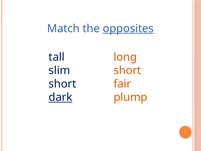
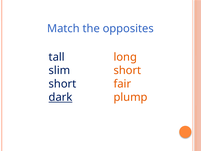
opposites underline: present -> none
